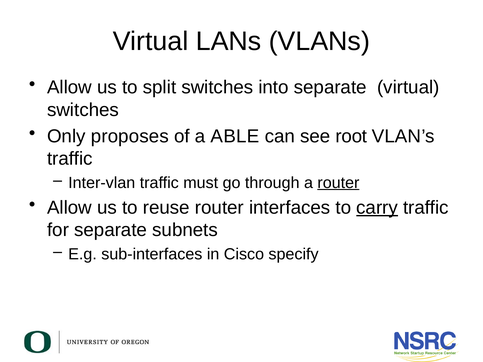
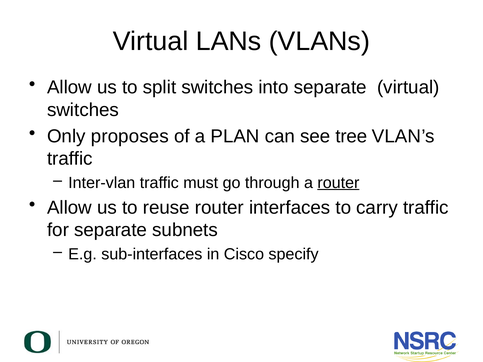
ABLE: ABLE -> PLAN
root: root -> tree
carry underline: present -> none
